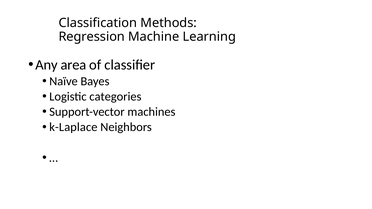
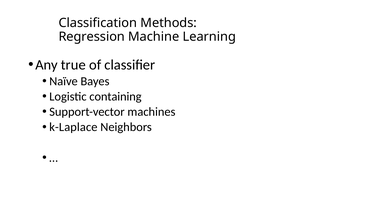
area: area -> true
categories: categories -> containing
